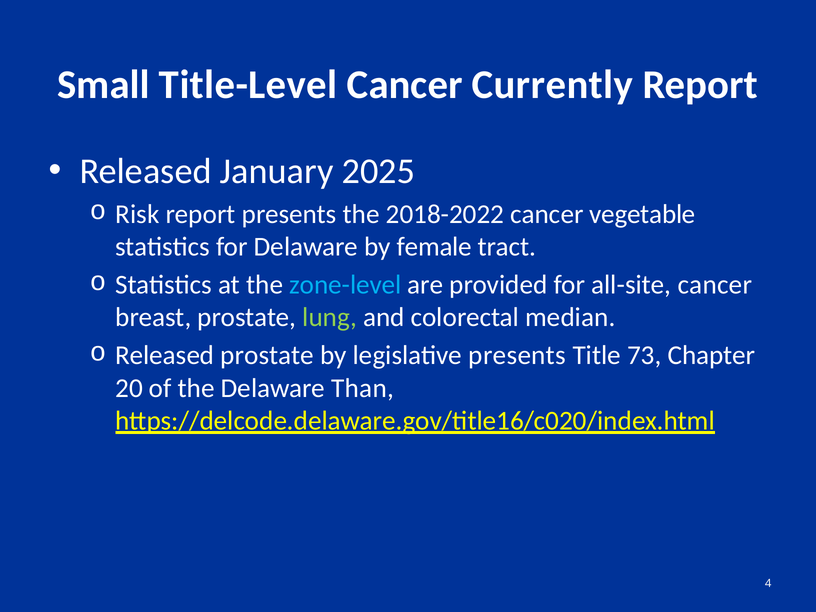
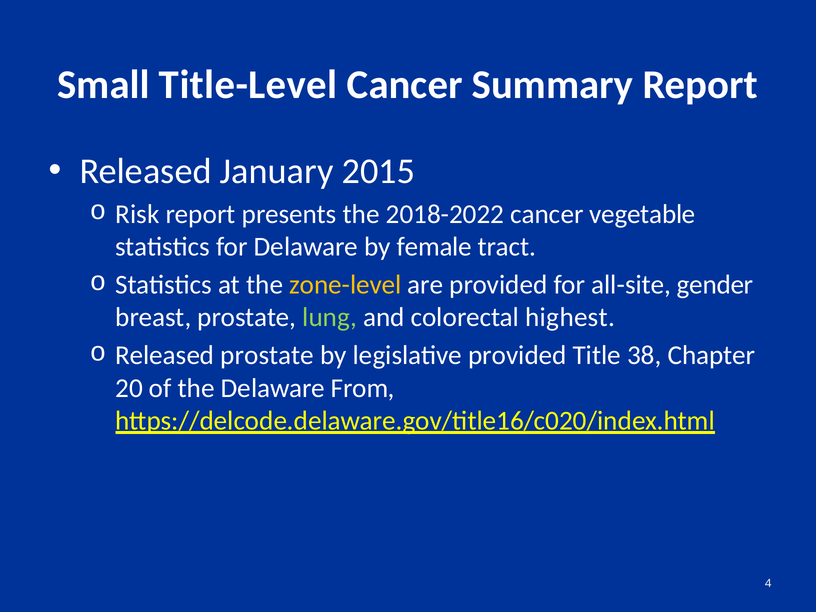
Currently: Currently -> Summary
2025: 2025 -> 2015
zone-level colour: light blue -> yellow
all-site cancer: cancer -> gender
median: median -> highest
legislative presents: presents -> provided
73: 73 -> 38
Than: Than -> From
